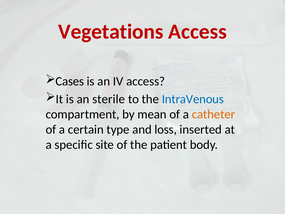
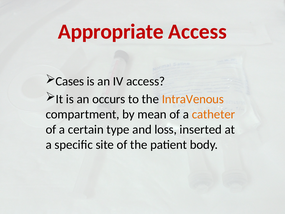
Vegetations: Vegetations -> Appropriate
sterile: sterile -> occurs
IntraVenous colour: blue -> orange
